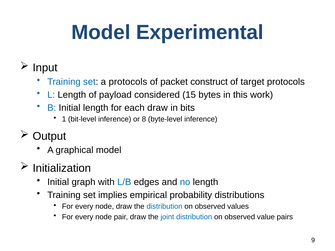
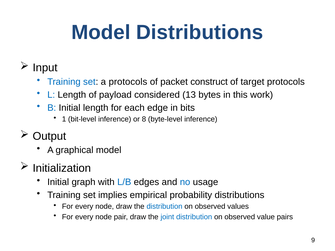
Model Experimental: Experimental -> Distributions
15: 15 -> 13
each draw: draw -> edge
no length: length -> usage
